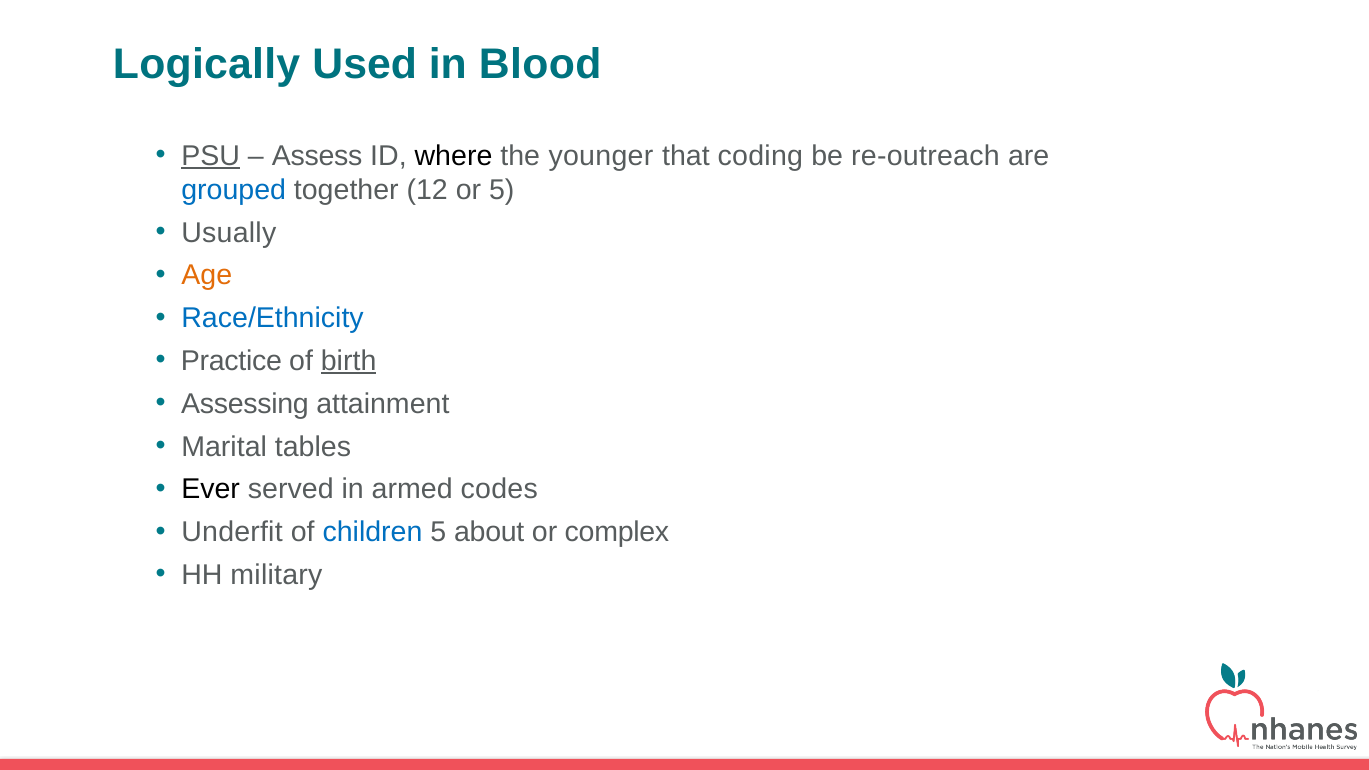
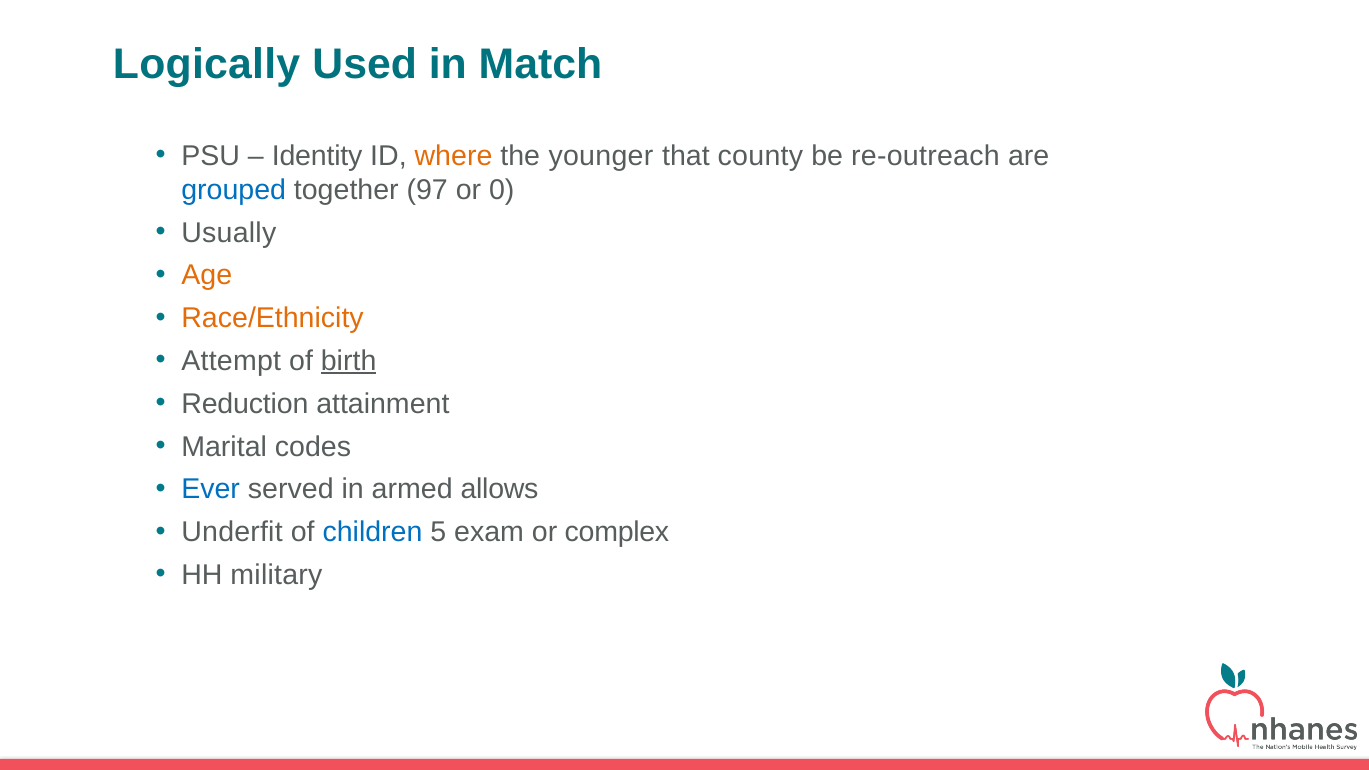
Blood: Blood -> Match
PSU underline: present -> none
Assess: Assess -> Identity
where colour: black -> orange
coding: coding -> county
12: 12 -> 97
or 5: 5 -> 0
Race/Ethnicity colour: blue -> orange
Practice: Practice -> Attempt
Assessing: Assessing -> Reduction
tables: tables -> codes
Ever colour: black -> blue
codes: codes -> allows
about: about -> exam
